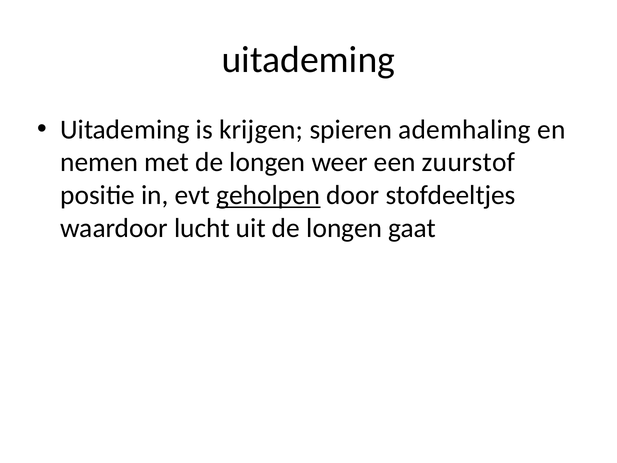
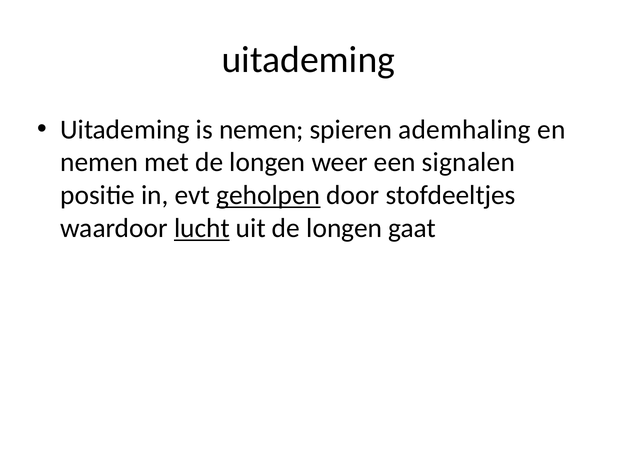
is krijgen: krijgen -> nemen
zuurstof: zuurstof -> signalen
lucht underline: none -> present
